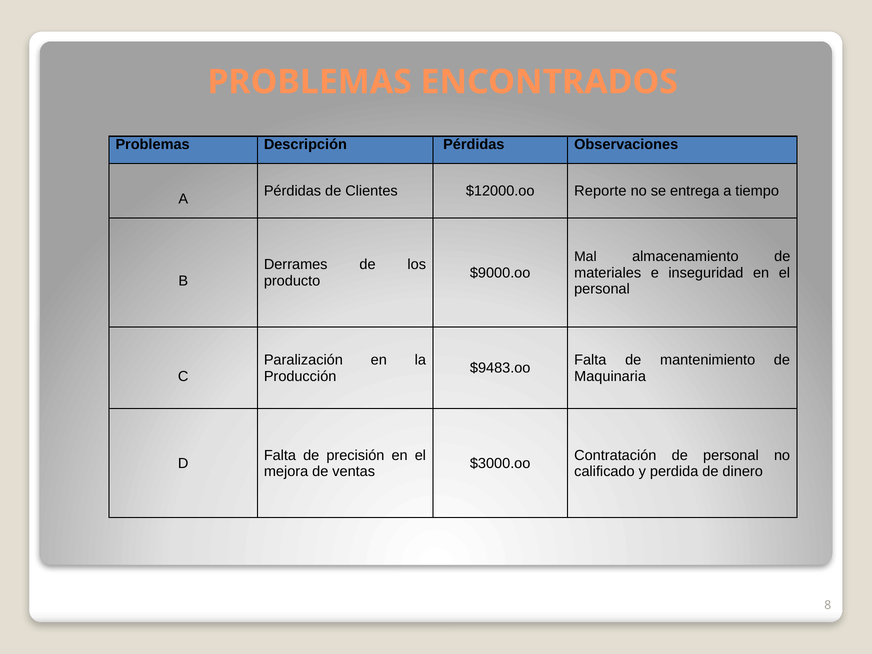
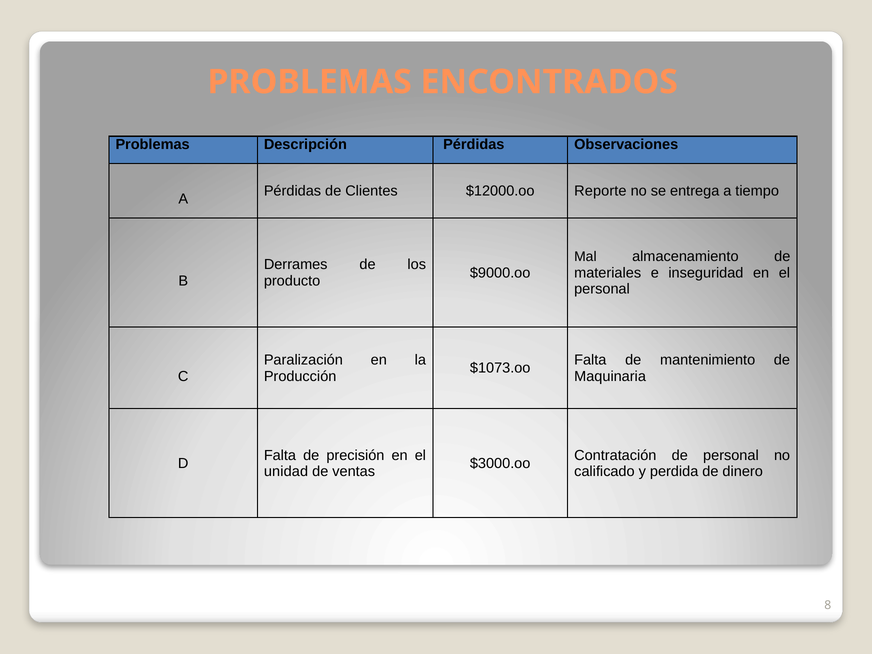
$9483.oo: $9483.oo -> $1073.oo
mejora: mejora -> unidad
